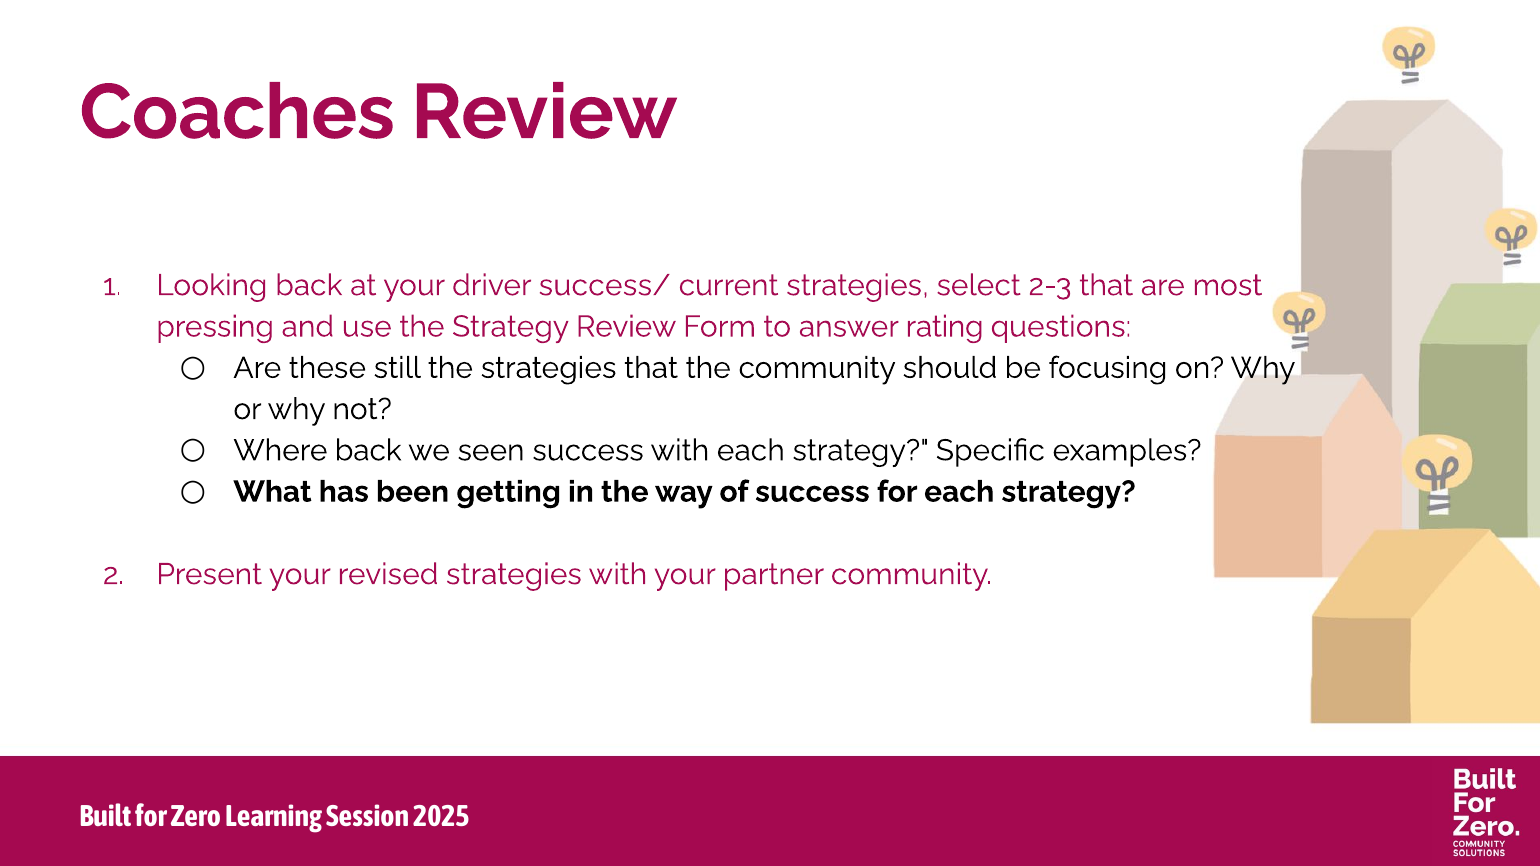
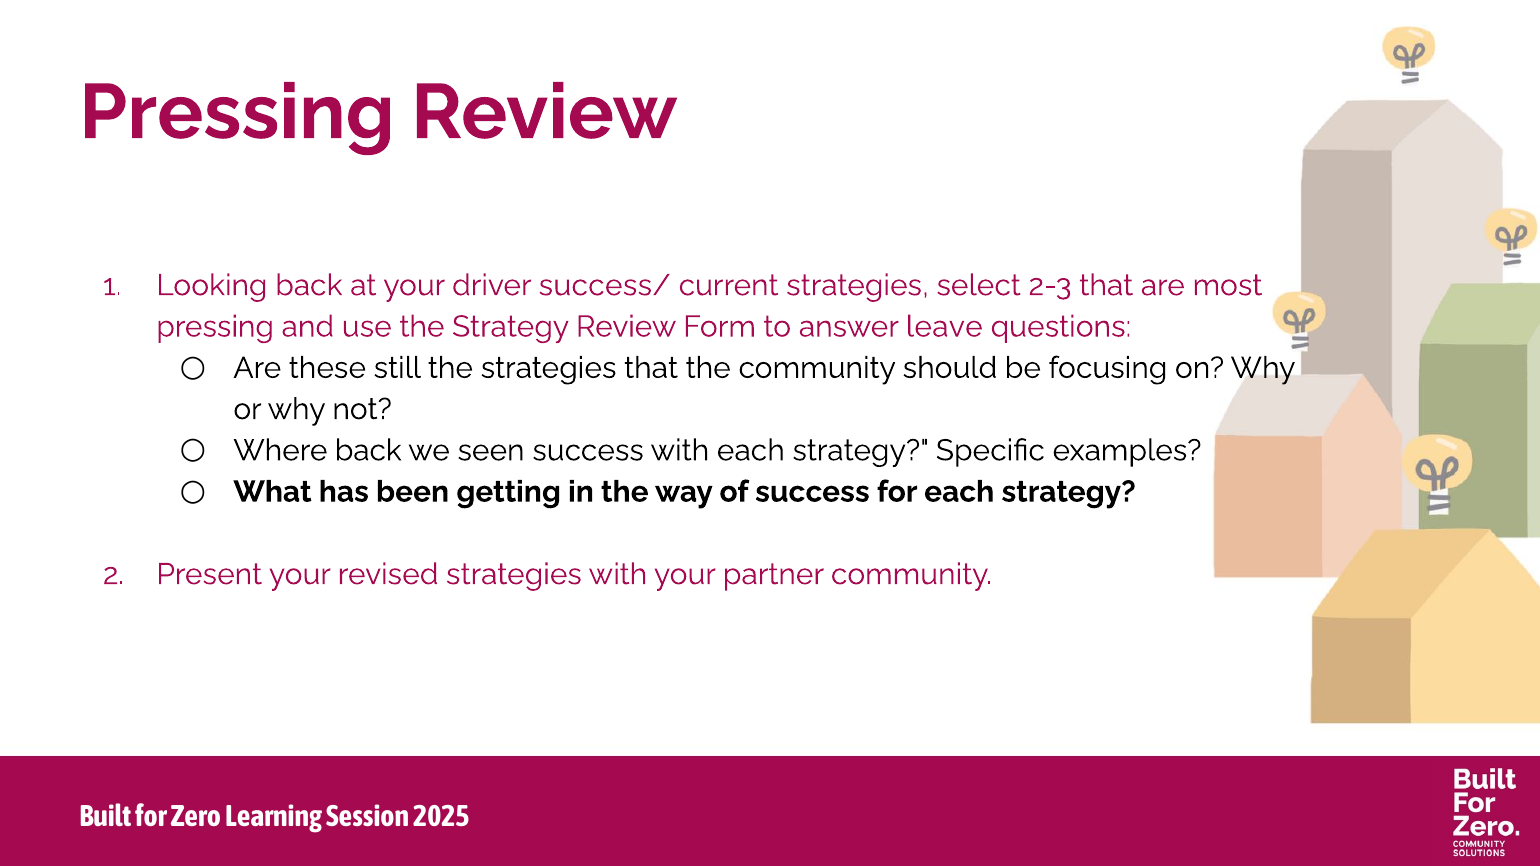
Coaches at (237, 113): Coaches -> Pressing
rating: rating -> leave
